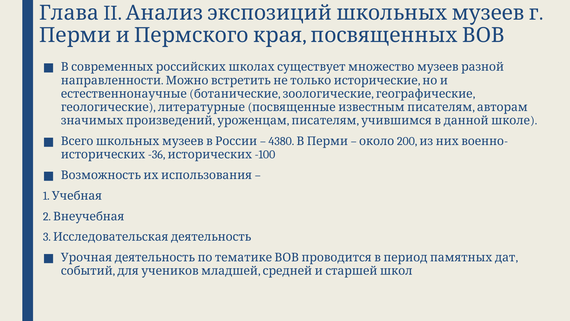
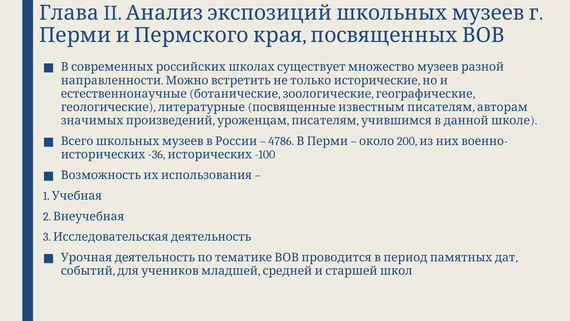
4380: 4380 -> 4786
